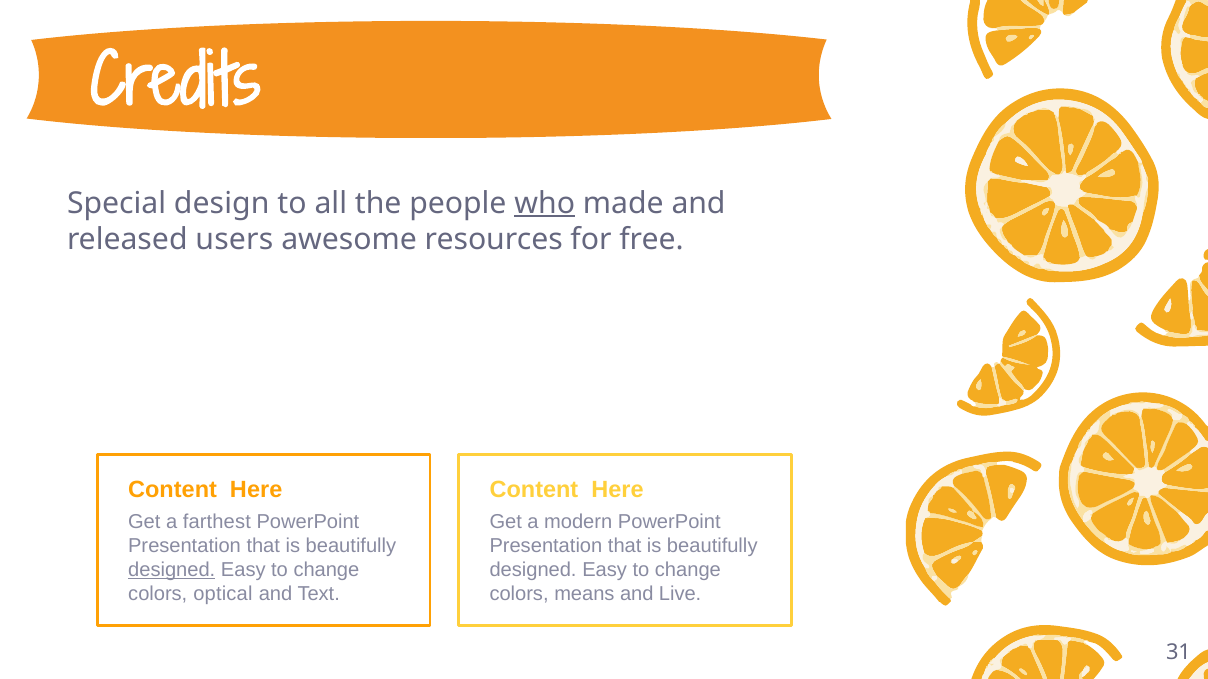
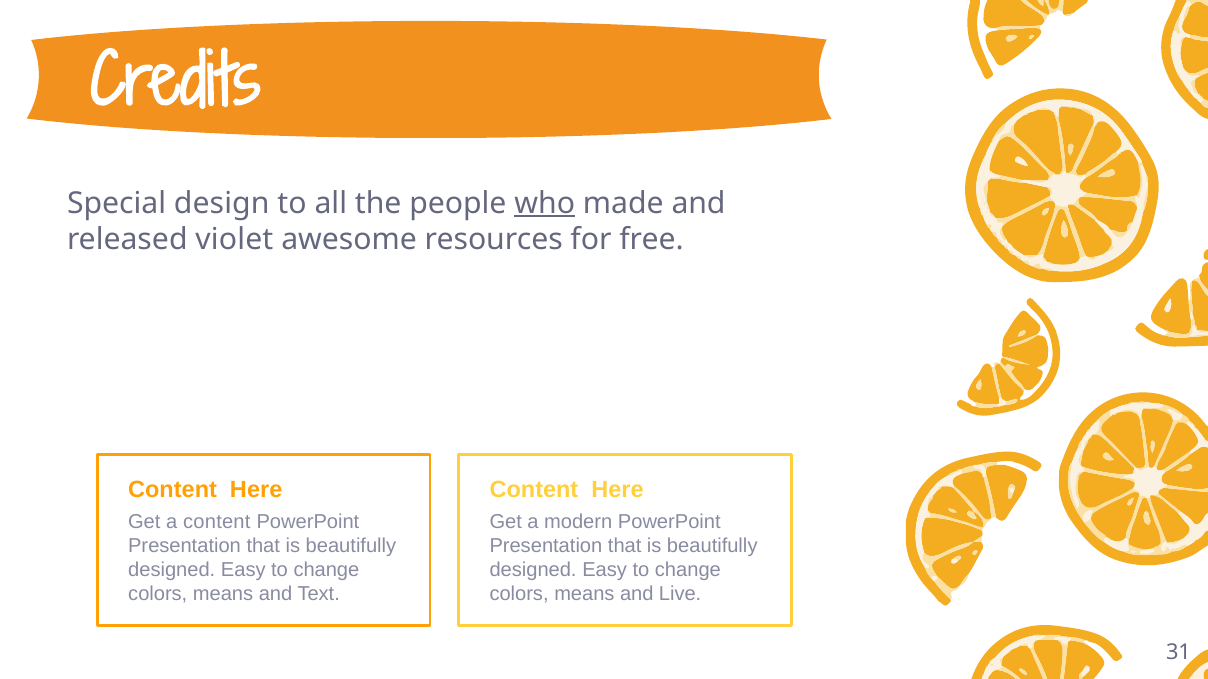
users: users -> violet
a farthest: farthest -> content
designed at (172, 570) underline: present -> none
optical at (223, 595): optical -> means
